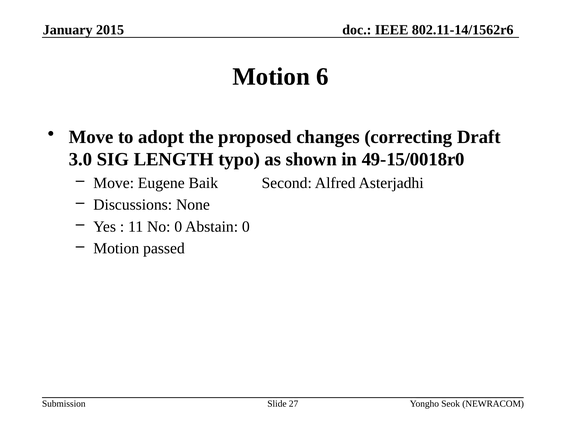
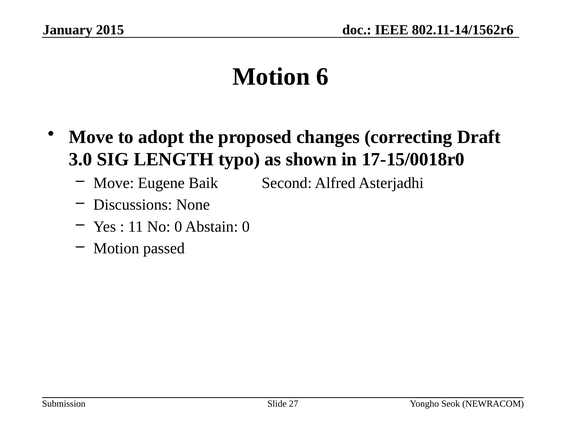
49-15/0018r0: 49-15/0018r0 -> 17-15/0018r0
